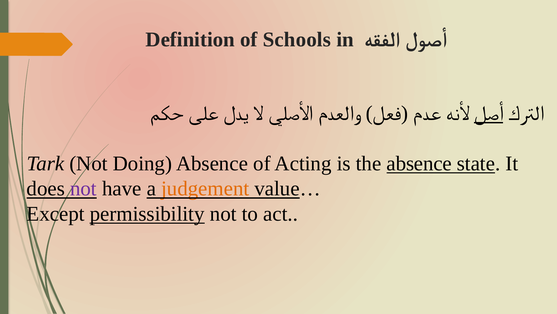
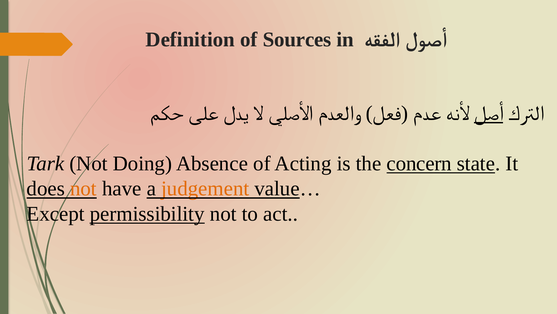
Schools: Schools -> Sources
the absence: absence -> concern
not at (83, 188) colour: purple -> orange
